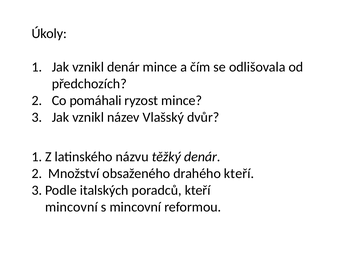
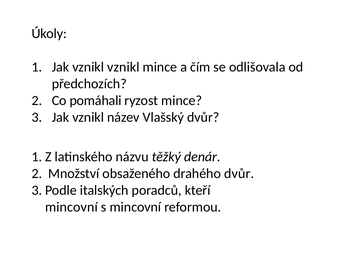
vznikl denár: denár -> vznikl
drahého kteří: kteří -> dvůr
